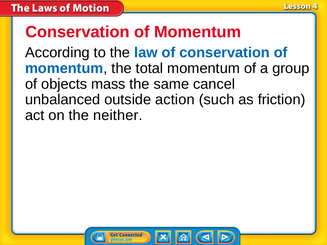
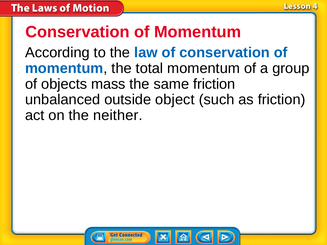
same cancel: cancel -> friction
action: action -> object
